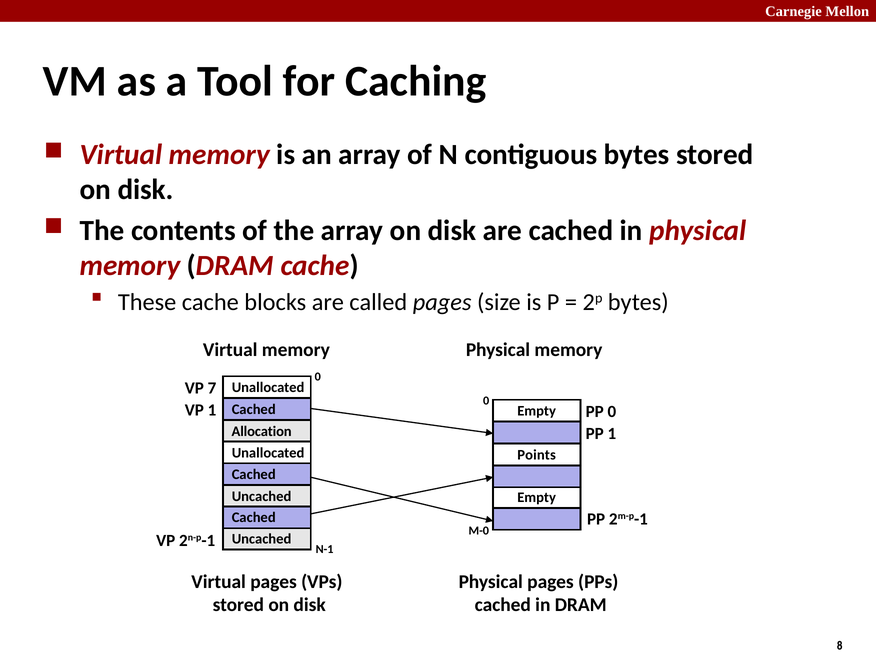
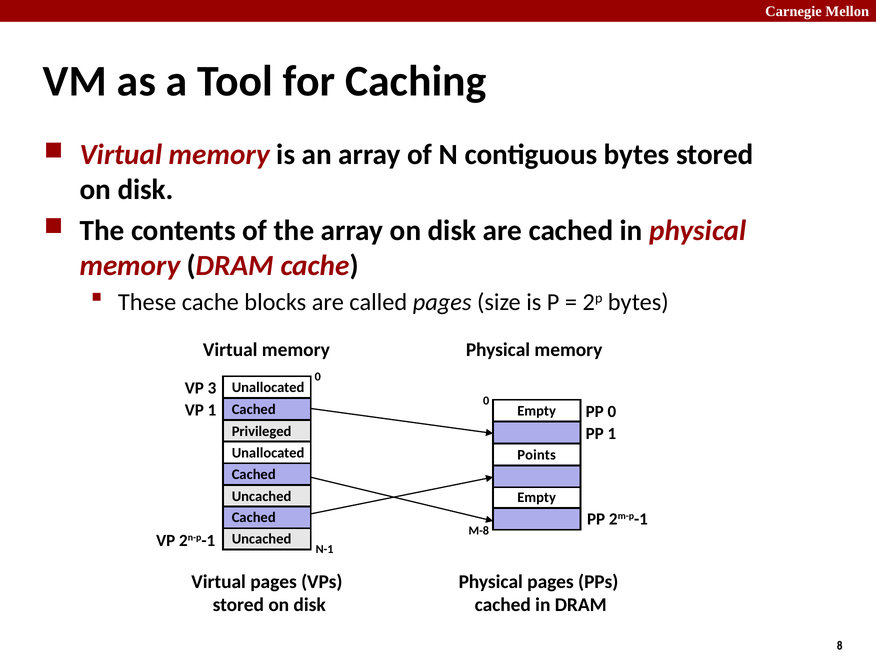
7: 7 -> 3
Allocation: Allocation -> Privileged
M-0: M-0 -> M-8
